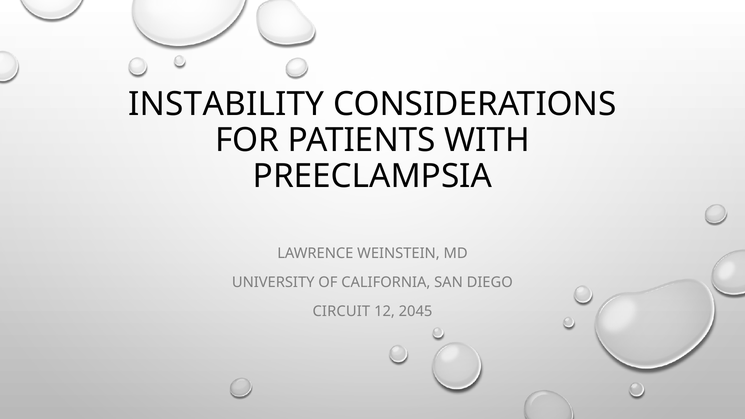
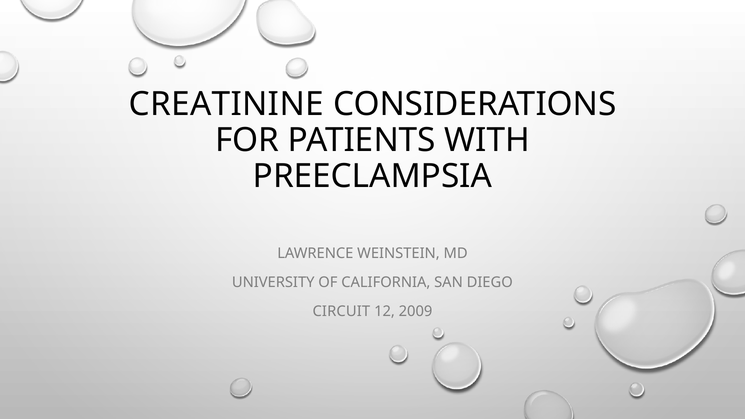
INSTABILITY: INSTABILITY -> CREATININE
2045: 2045 -> 2009
